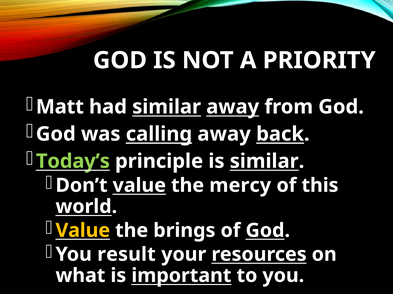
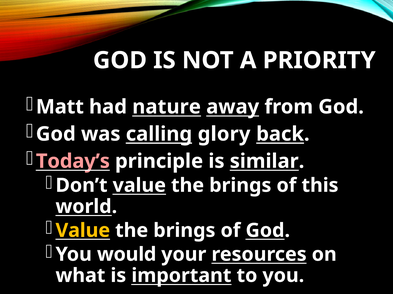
had similar: similar -> nature
calling away: away -> glory
Today’s colour: light green -> pink
Don’t value the mercy: mercy -> brings
result: result -> would
